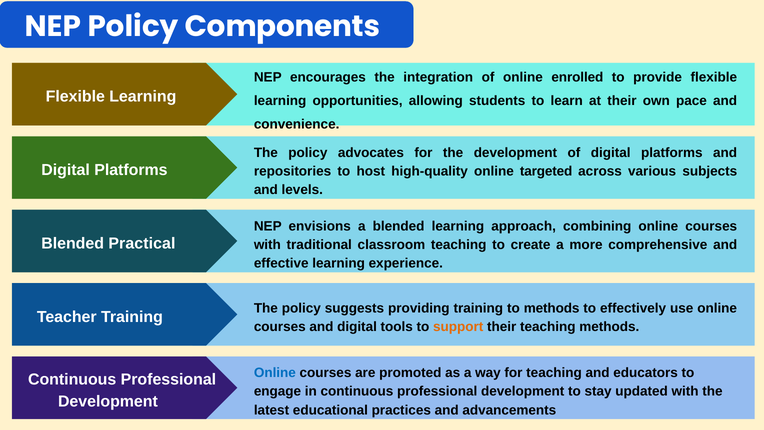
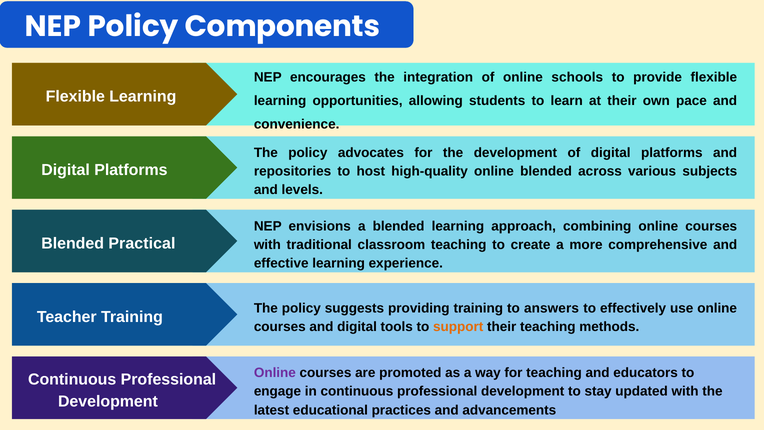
enrolled: enrolled -> schools
online targeted: targeted -> blended
to methods: methods -> answers
Online at (275, 373) colour: blue -> purple
